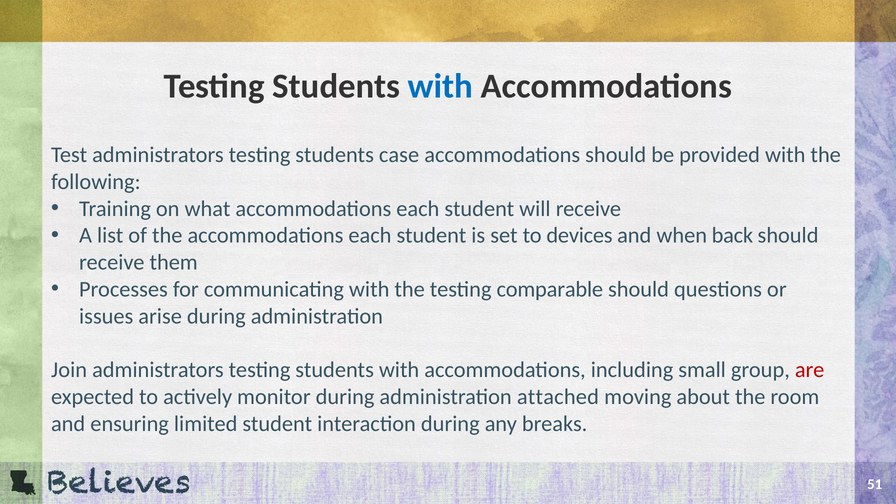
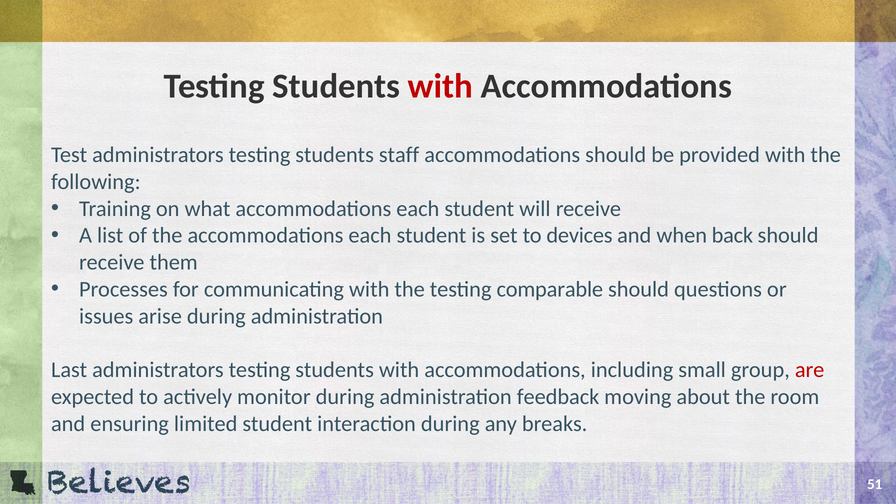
with at (440, 86) colour: blue -> red
case: case -> staff
Join: Join -> Last
attached: attached -> feedback
